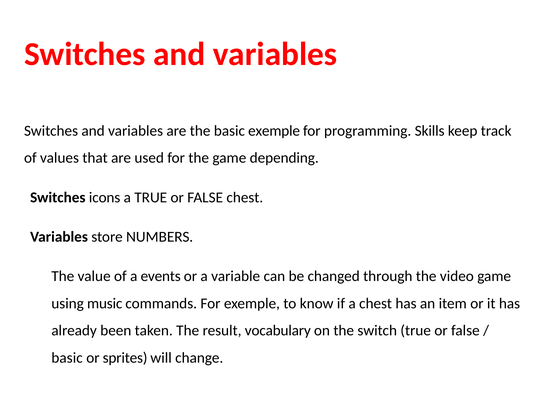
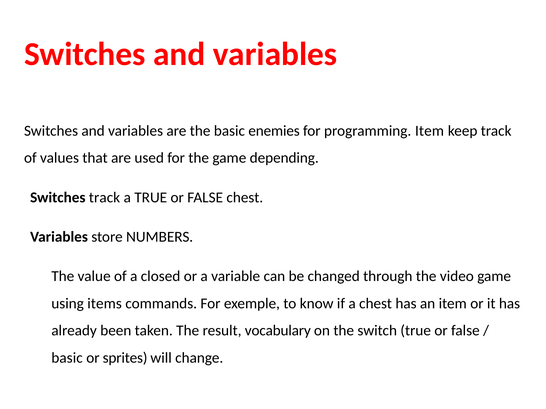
basic exemple: exemple -> enemies
programming Skills: Skills -> Item
Switches icons: icons -> track
events: events -> closed
music: music -> items
